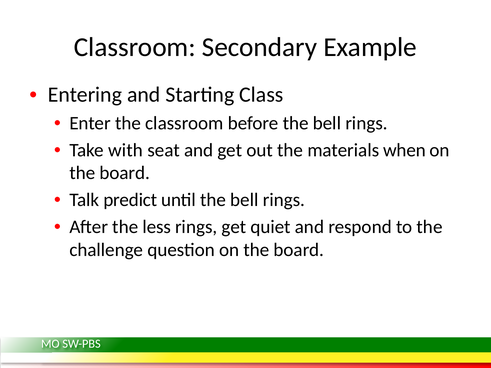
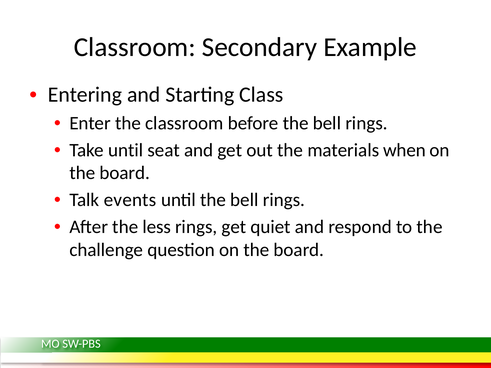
Take with: with -> until
predict: predict -> events
